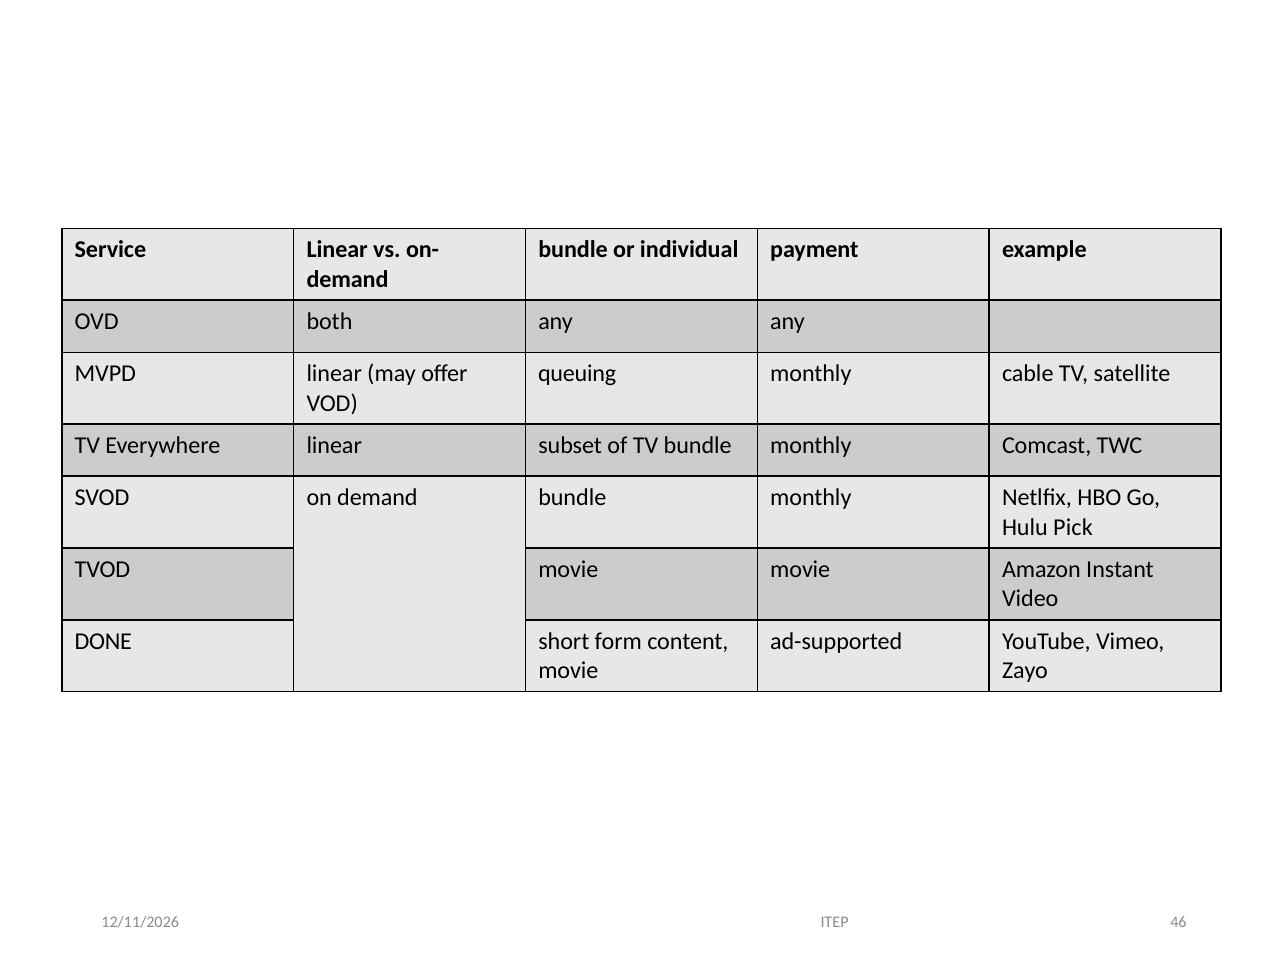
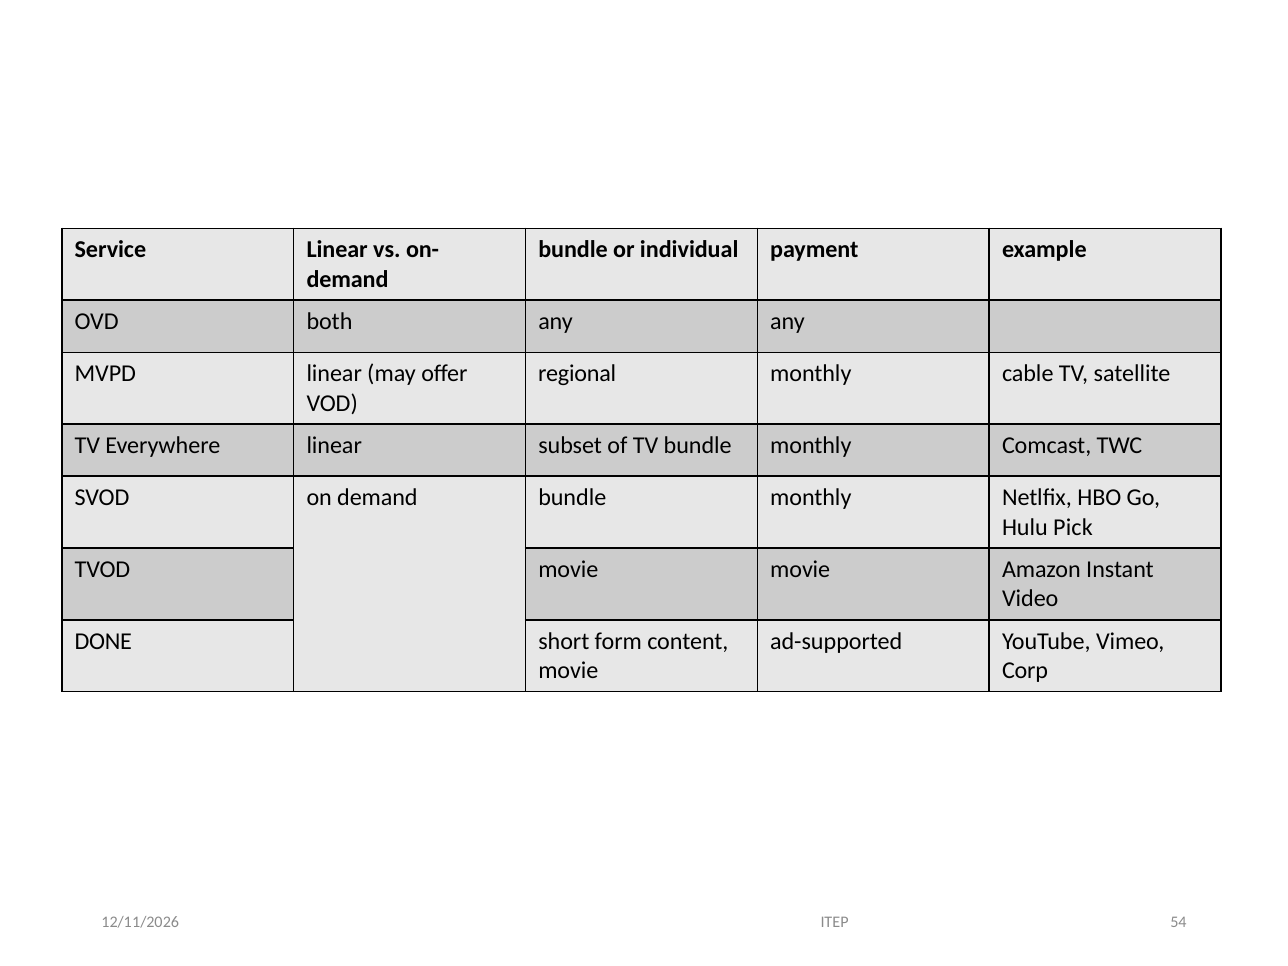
queuing: queuing -> regional
Zayo: Zayo -> Corp
46: 46 -> 54
